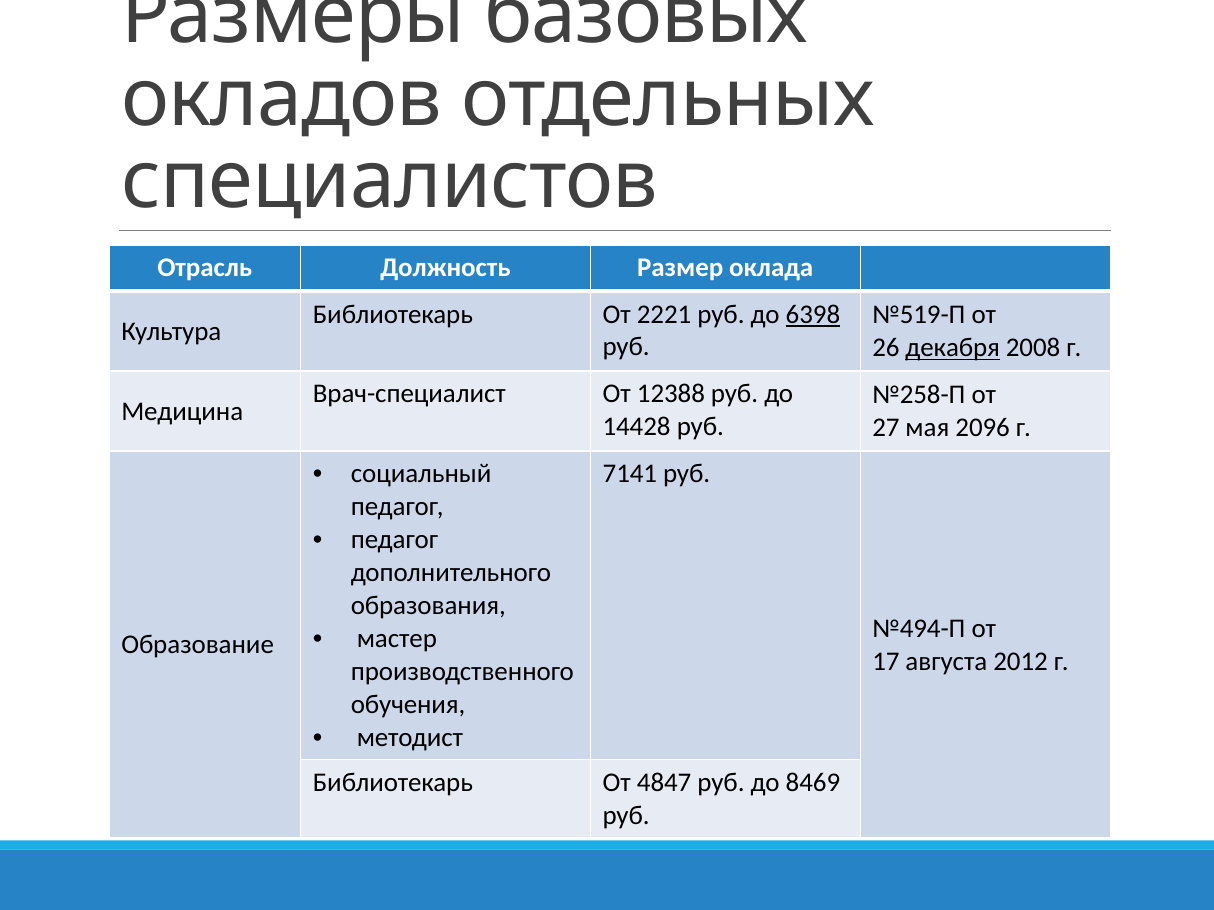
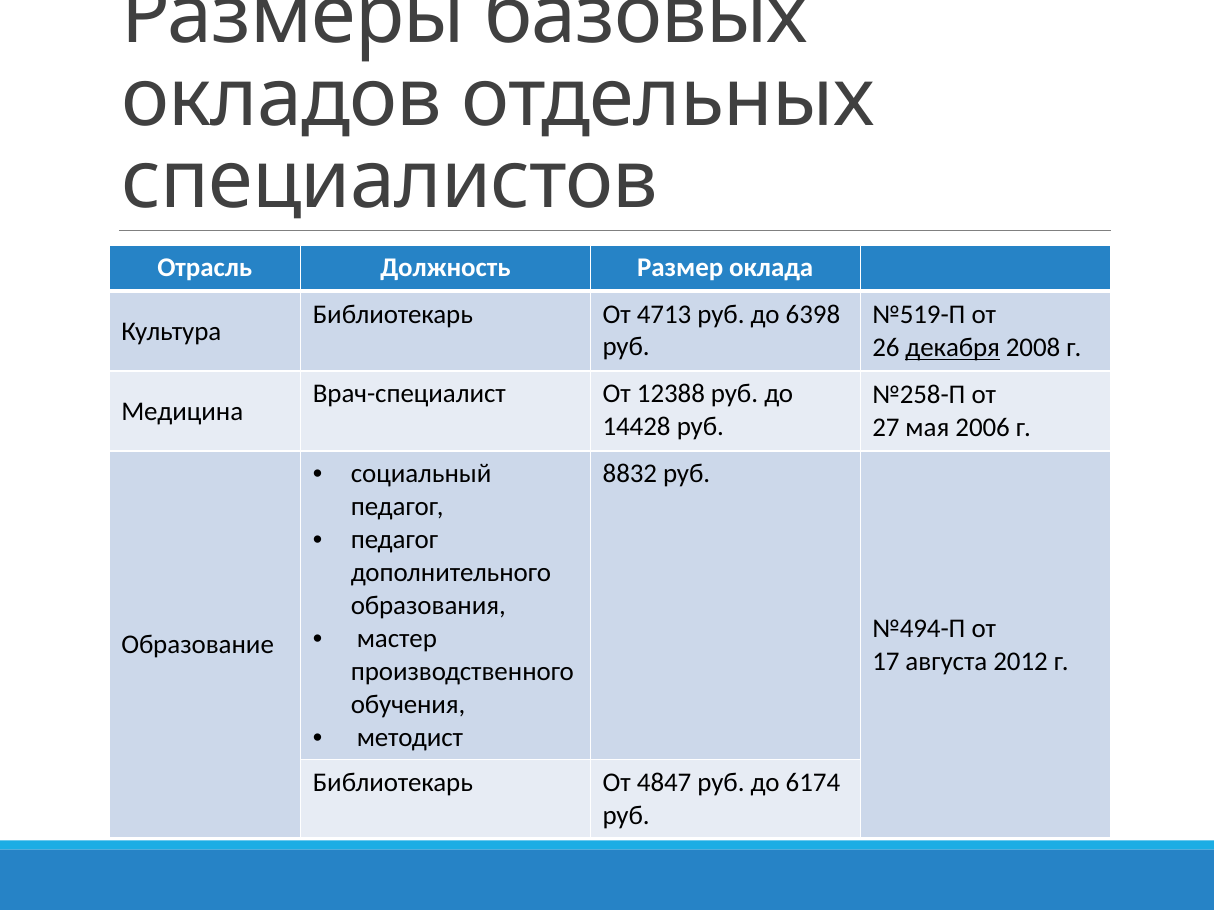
2221: 2221 -> 4713
6398 underline: present -> none
2096: 2096 -> 2006
7141: 7141 -> 8832
8469: 8469 -> 6174
